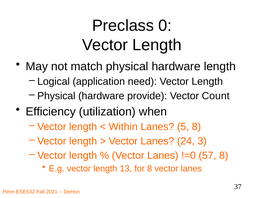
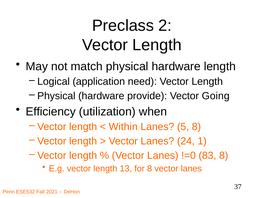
0: 0 -> 2
Count: Count -> Going
3: 3 -> 1
57: 57 -> 83
